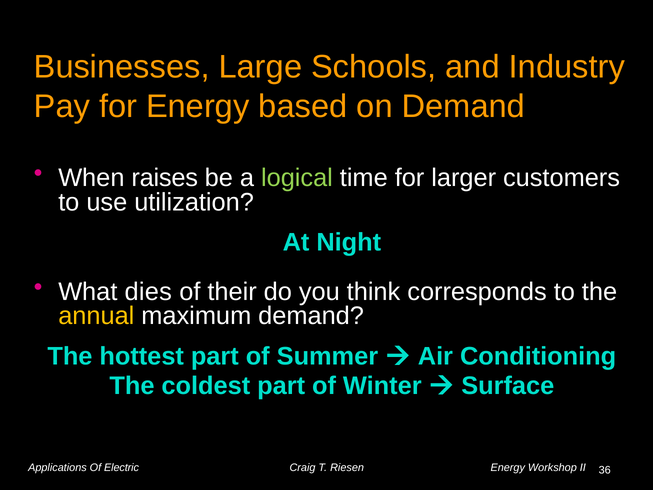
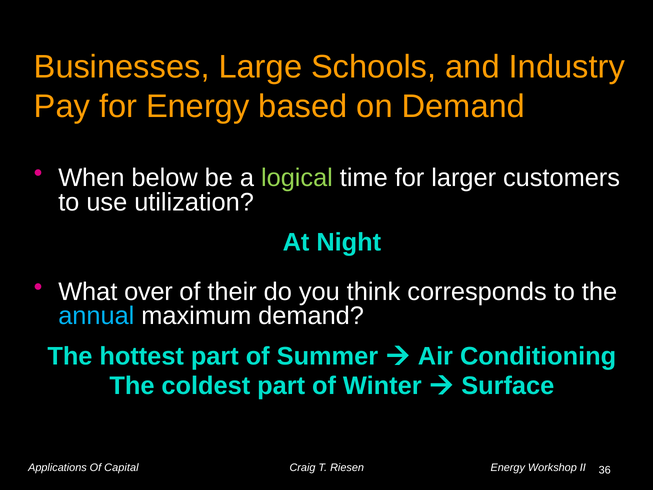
raises: raises -> below
dies: dies -> over
annual colour: yellow -> light blue
Electric: Electric -> Capital
